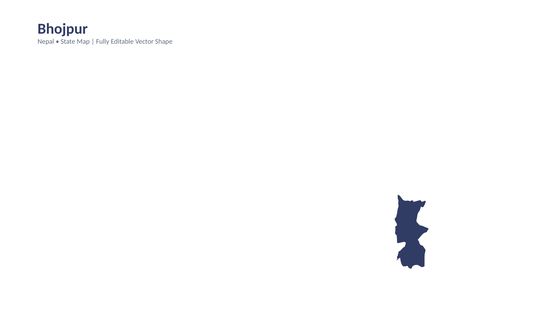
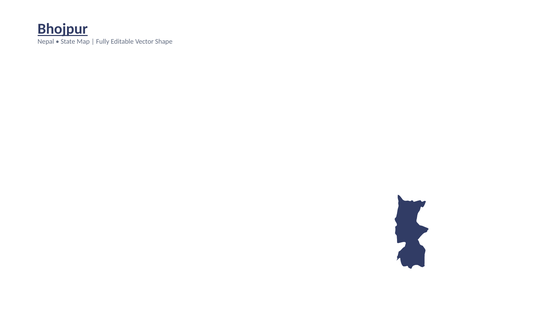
Bhojpur underline: none -> present
